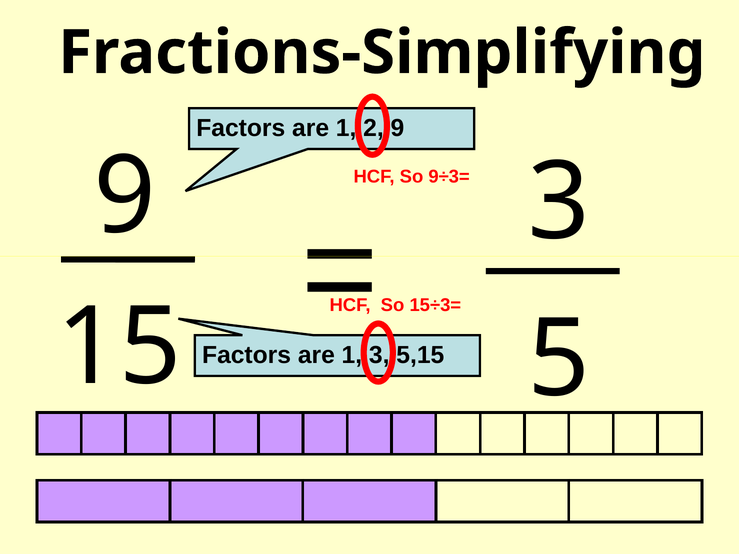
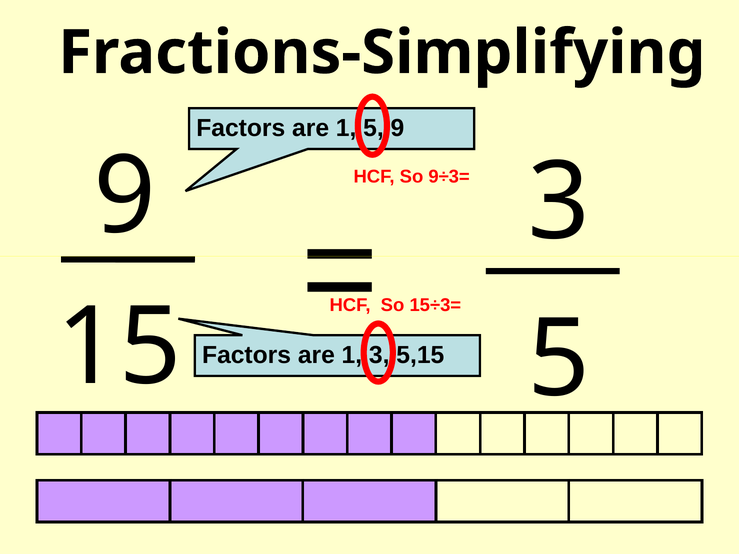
2 at (373, 128): 2 -> 5
